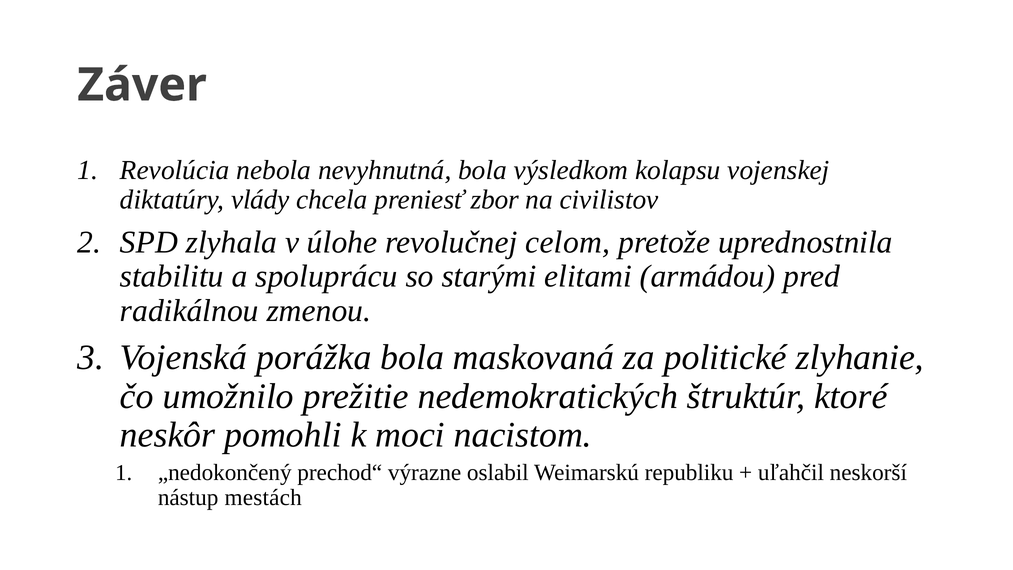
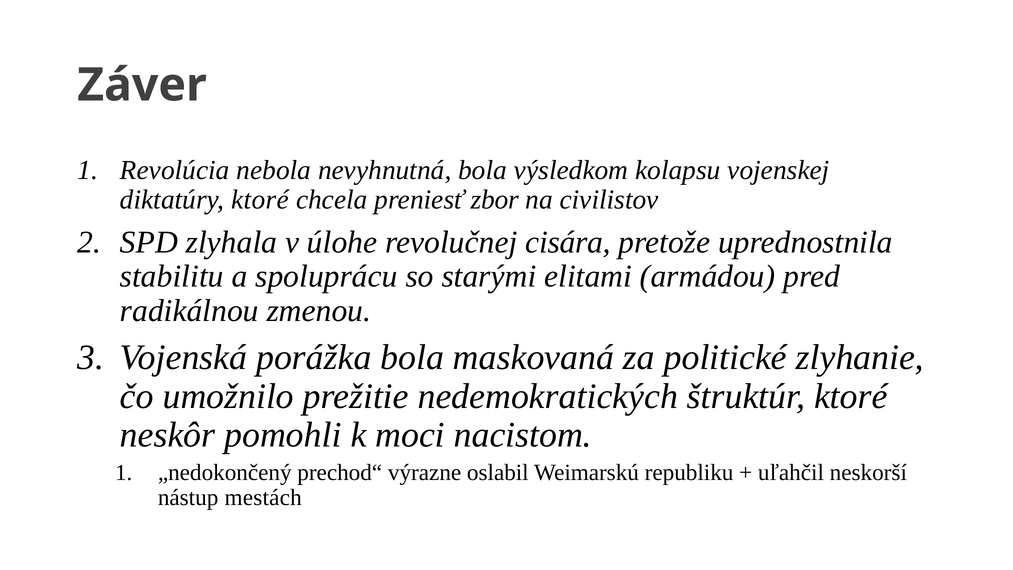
diktatúry vlády: vlády -> ktoré
celom: celom -> cisára
